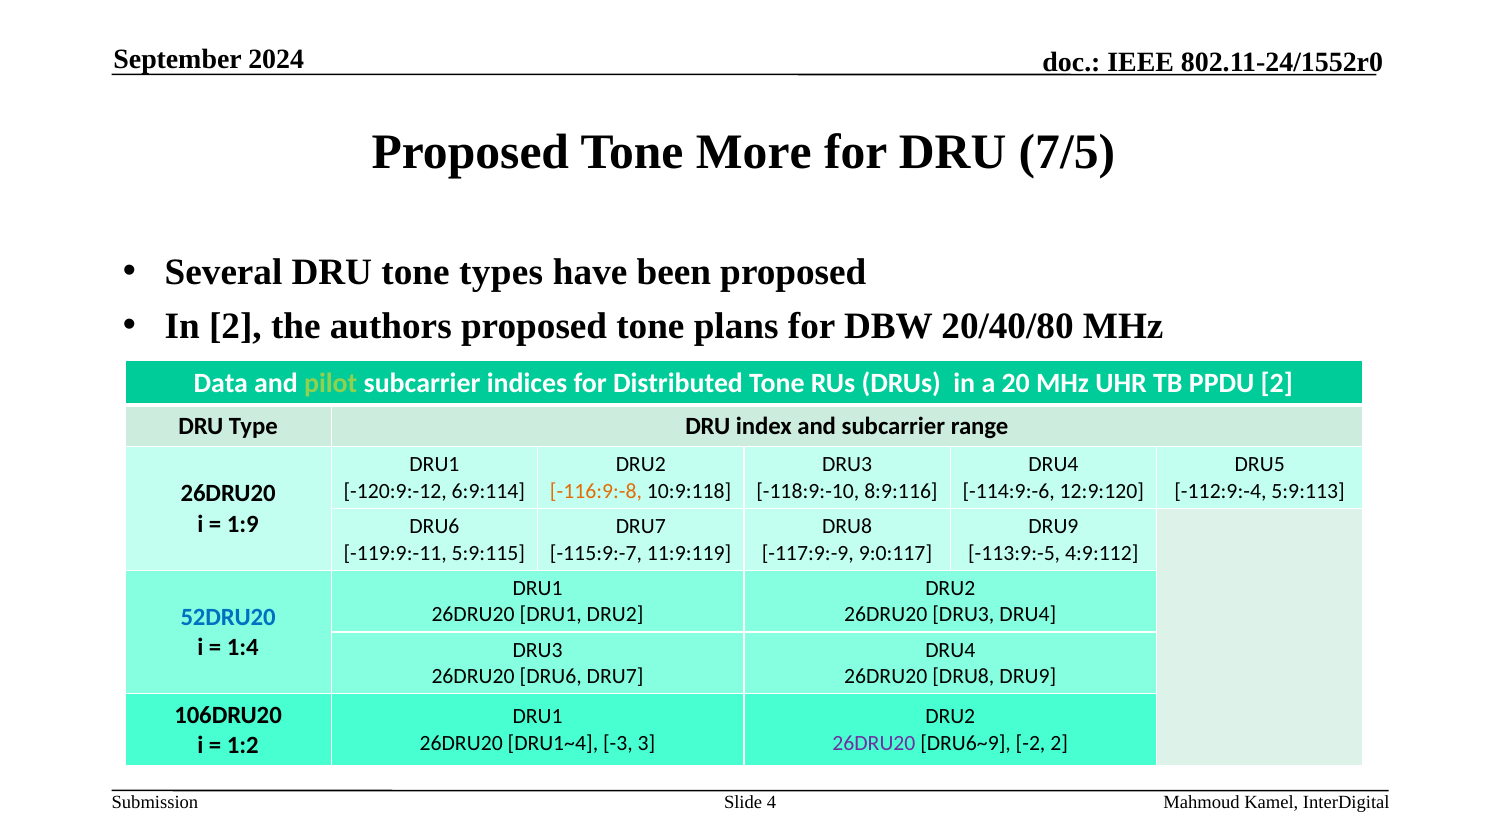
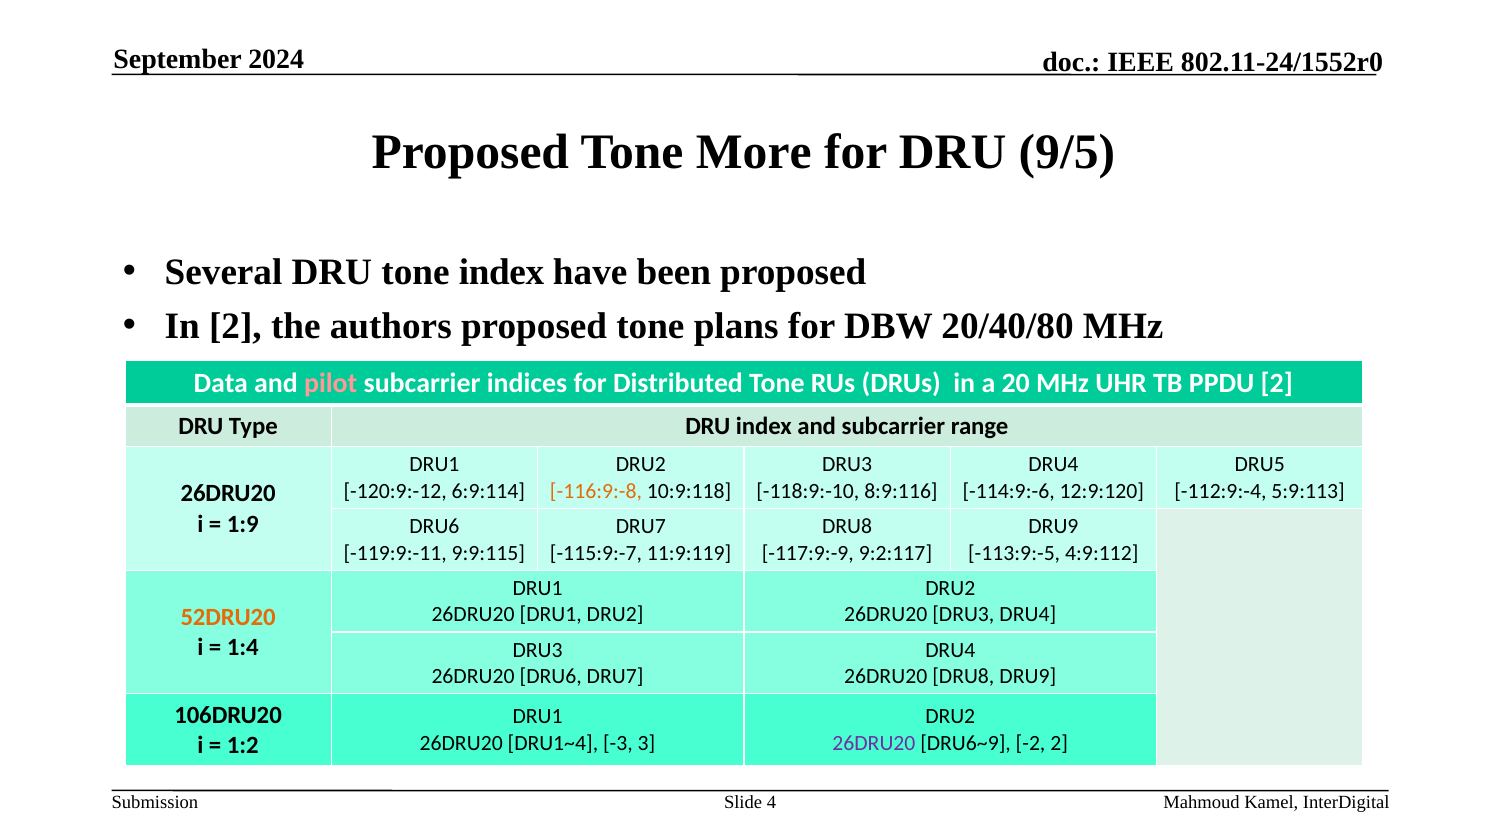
7/5: 7/5 -> 9/5
tone types: types -> index
pilot colour: light green -> pink
5:9:115: 5:9:115 -> 9:9:115
9:0:117: 9:0:117 -> 9:2:117
52DRU20 colour: blue -> orange
